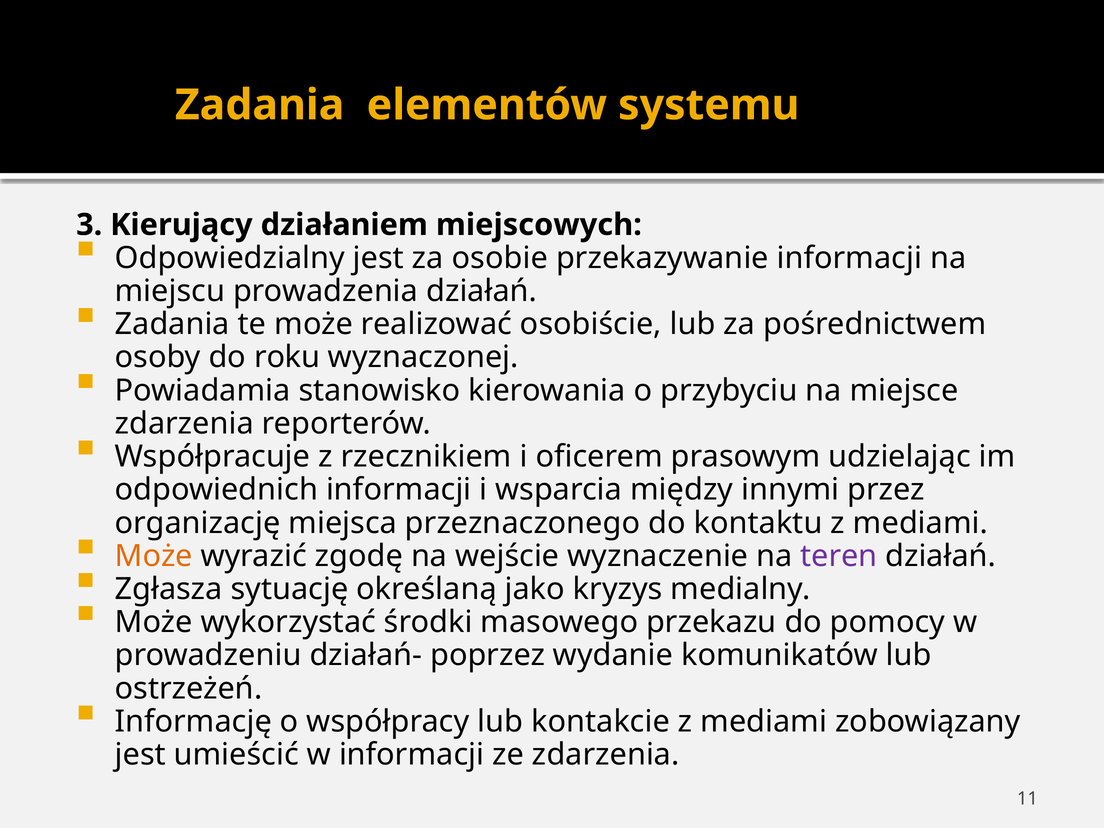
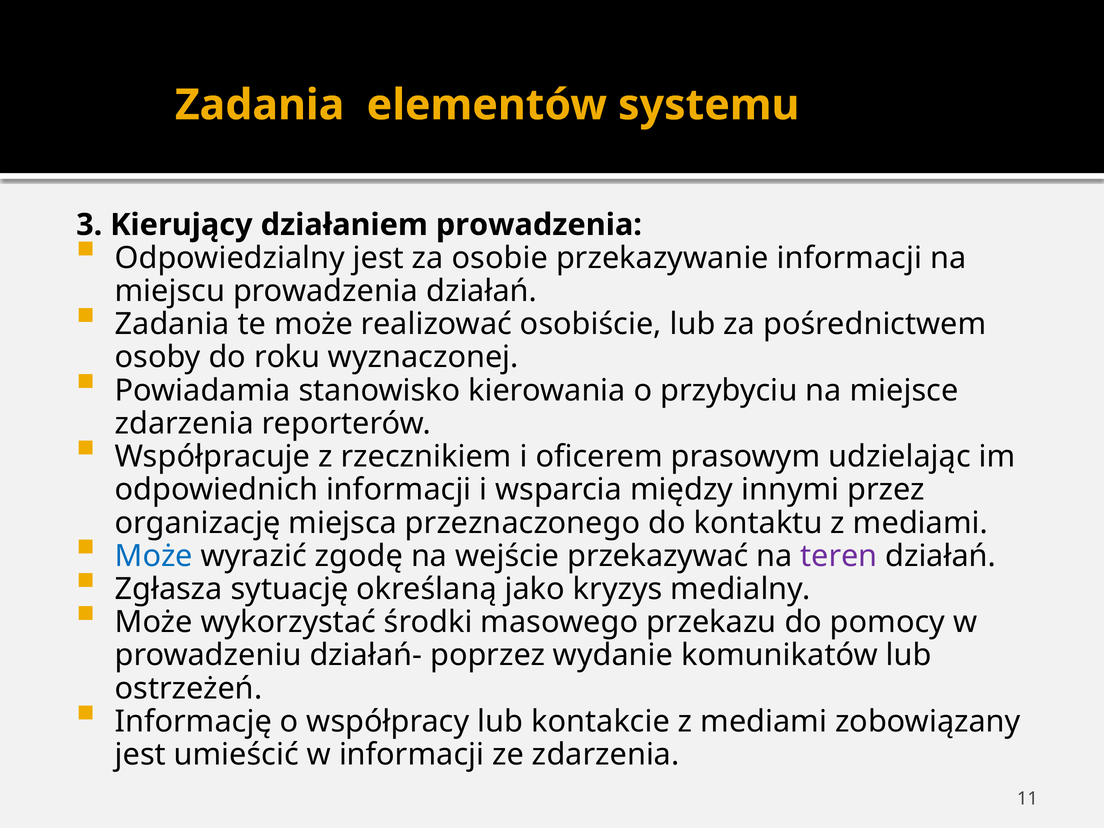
działaniem miejscowych: miejscowych -> prowadzenia
Może at (154, 556) colour: orange -> blue
wyznaczenie: wyznaczenie -> przekazywać
